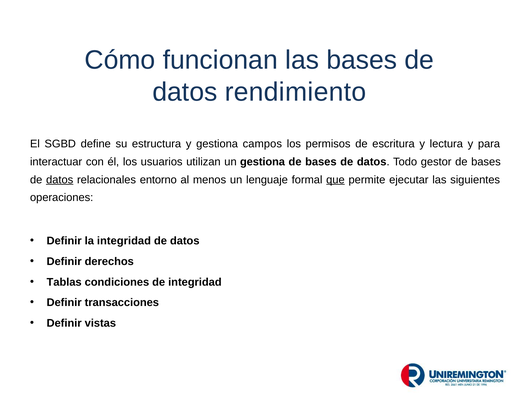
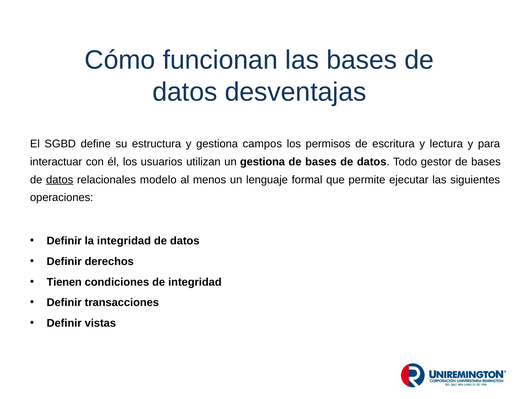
rendimiento: rendimiento -> desventajas
entorno: entorno -> modelo
que underline: present -> none
Tablas: Tablas -> Tienen
